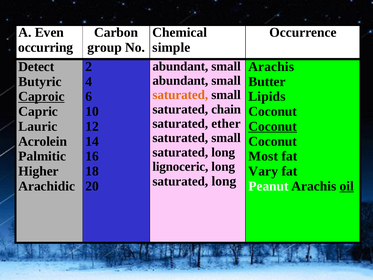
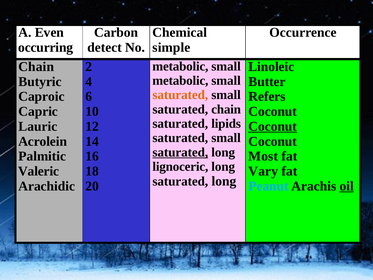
group: group -> detect
abundant at (180, 66): abundant -> metabolic
Detect at (36, 67): Detect -> Chain
Arachis at (271, 67): Arachis -> Linoleic
abundant at (180, 81): abundant -> metabolic
Caproic underline: present -> none
Lipids: Lipids -> Refers
ether: ether -> lipids
saturated at (180, 152) underline: none -> present
Higher: Higher -> Valeric
Peanut colour: white -> light blue
